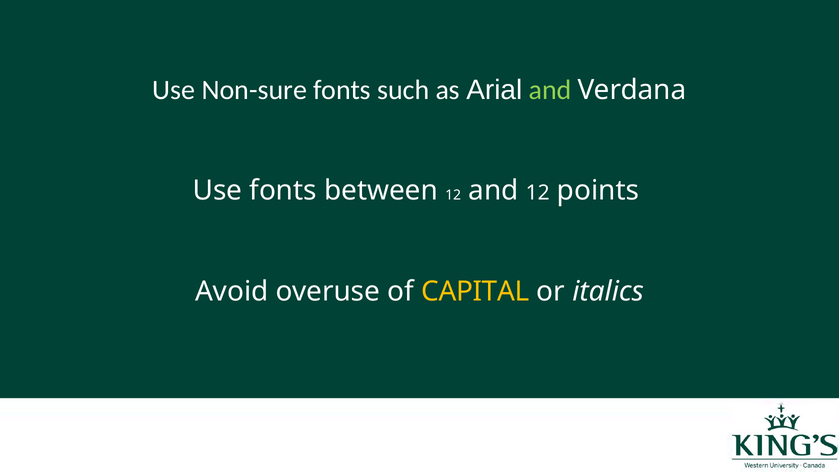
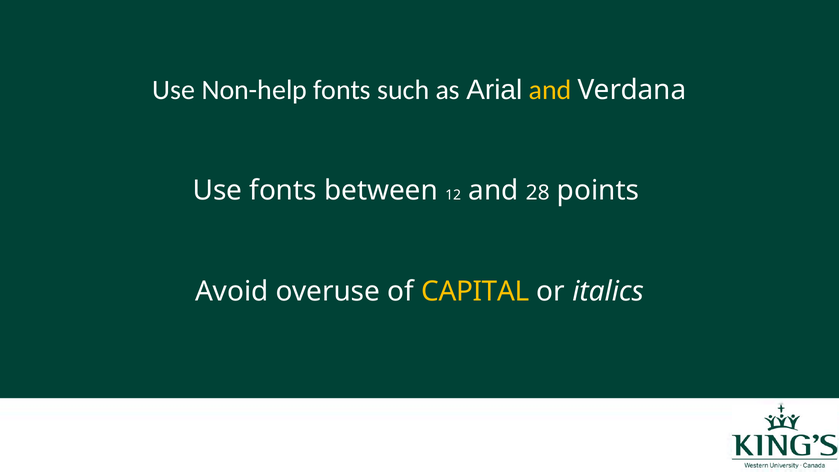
Non-sure: Non-sure -> Non-help
and at (550, 90) colour: light green -> yellow
and 12: 12 -> 28
